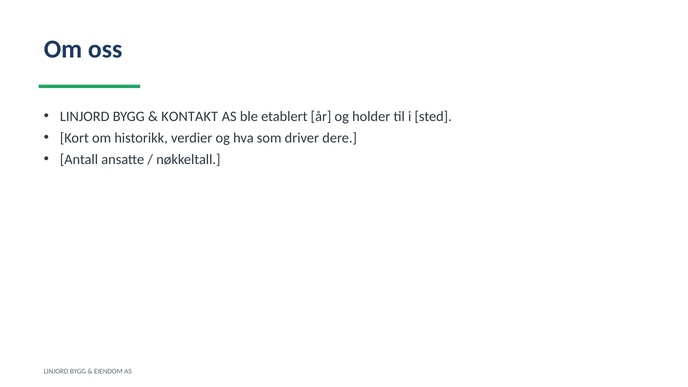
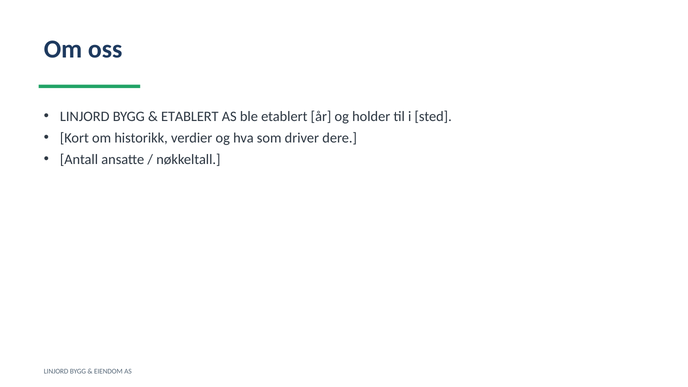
KONTAKT at (190, 117): KONTAKT -> ETABLERT
